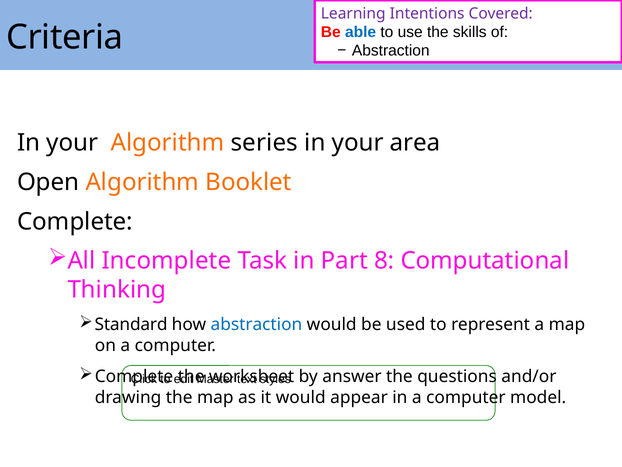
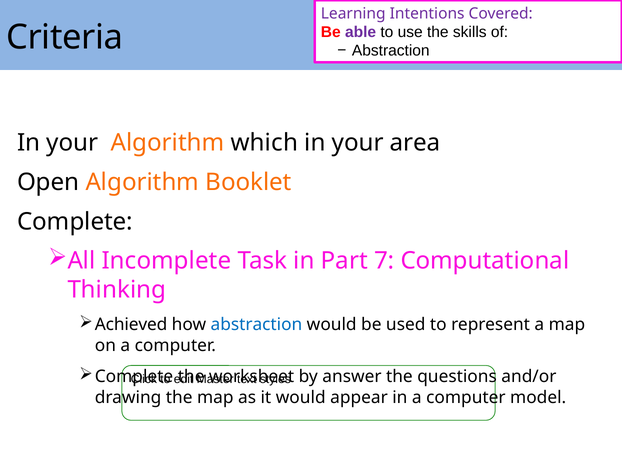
able colour: blue -> purple
series: series -> which
8: 8 -> 7
Standard: Standard -> Achieved
